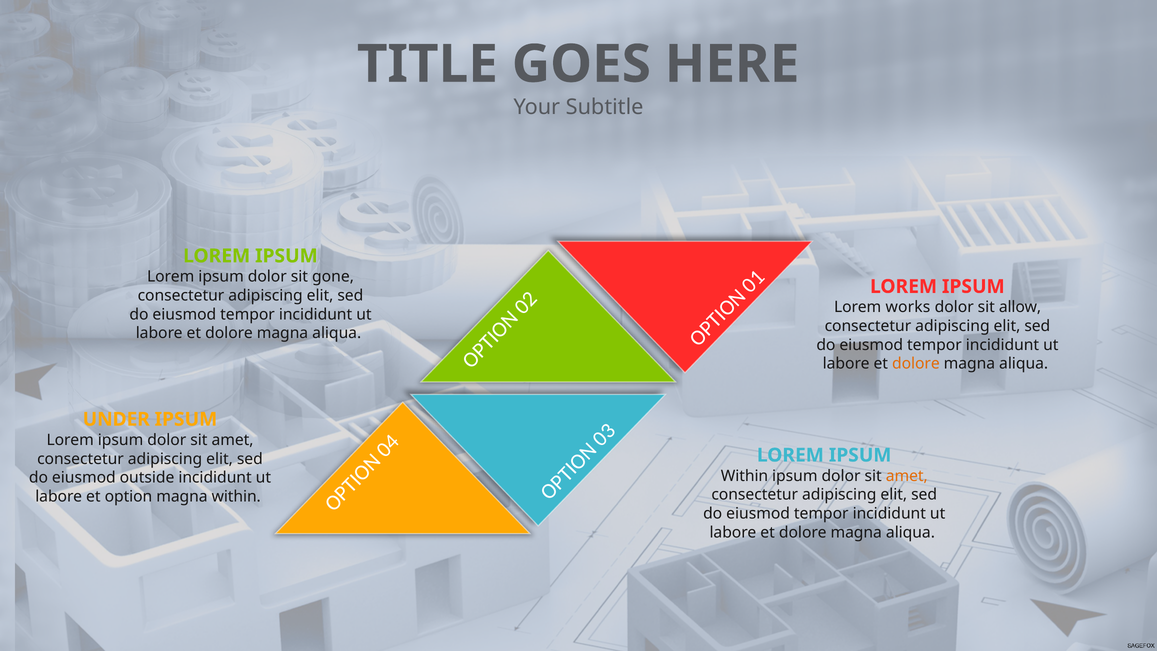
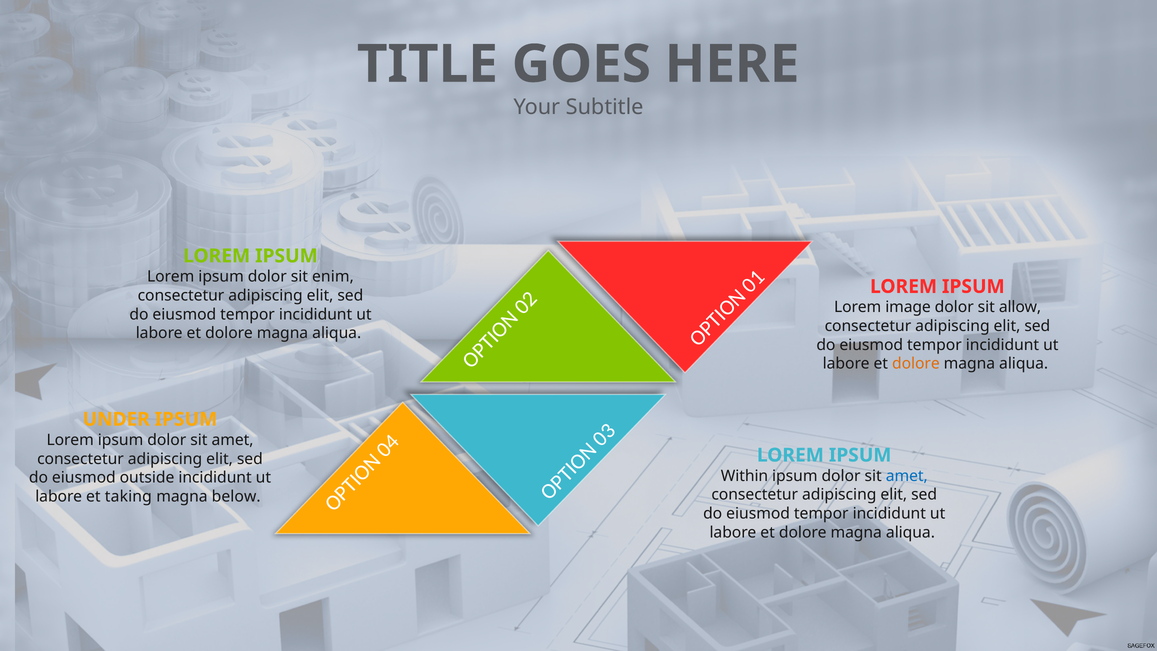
gone: gone -> enim
works: works -> image
amet at (907, 476) colour: orange -> blue
option: option -> taking
magna within: within -> below
